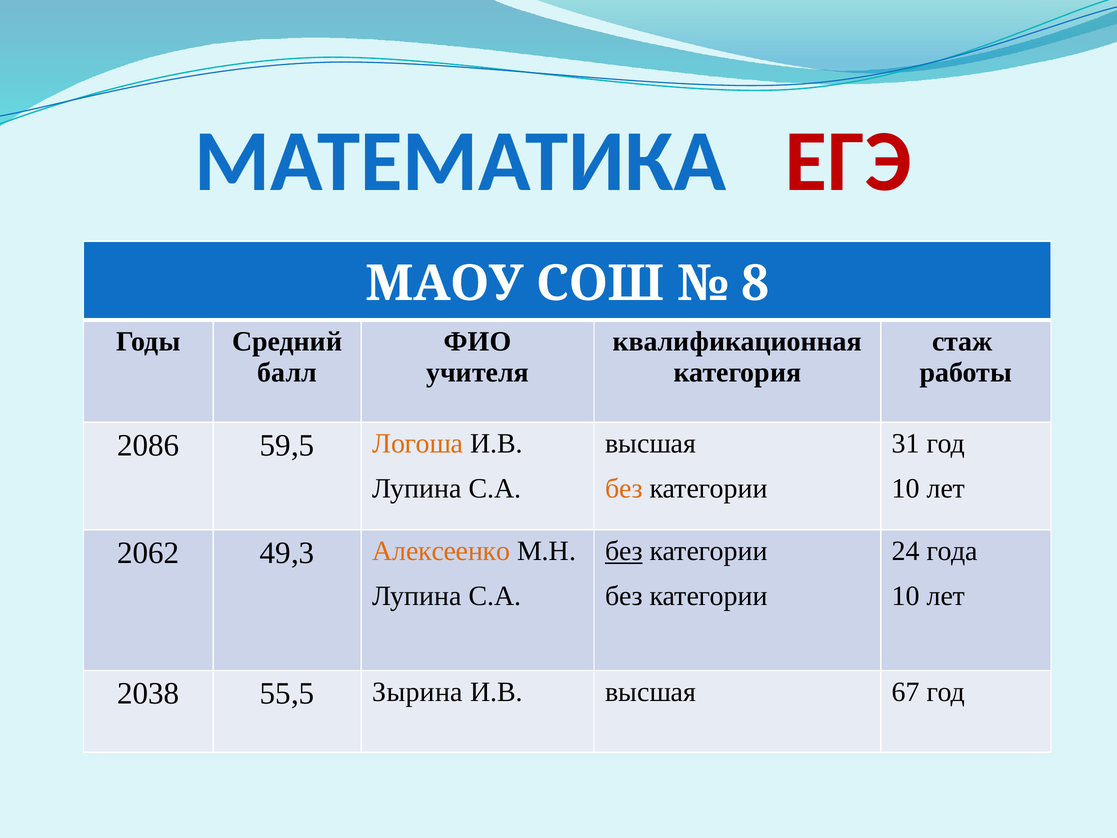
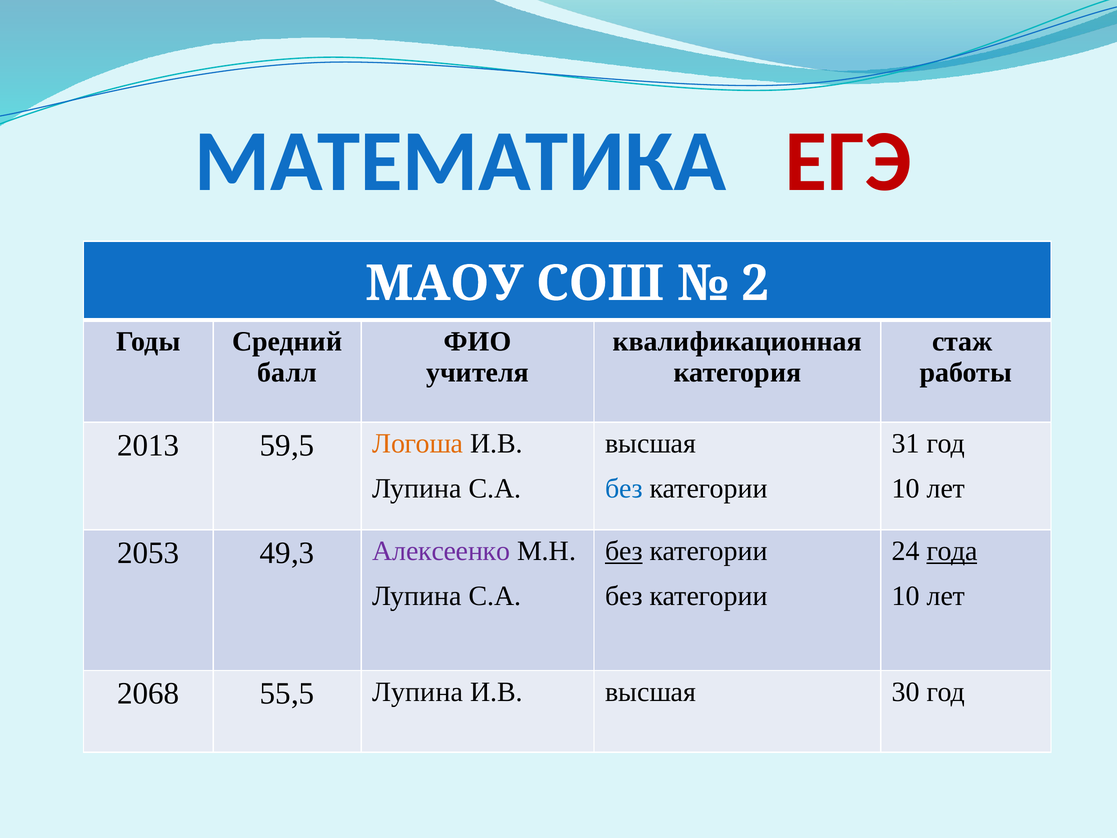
8: 8 -> 2
2086: 2086 -> 2013
без at (624, 488) colour: orange -> blue
года underline: none -> present
2062: 2062 -> 2053
Алексеенко colour: orange -> purple
2038: 2038 -> 2068
55,5 Зырина: Зырина -> Лупина
67: 67 -> 30
